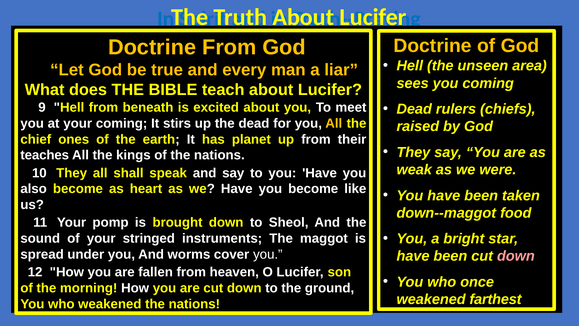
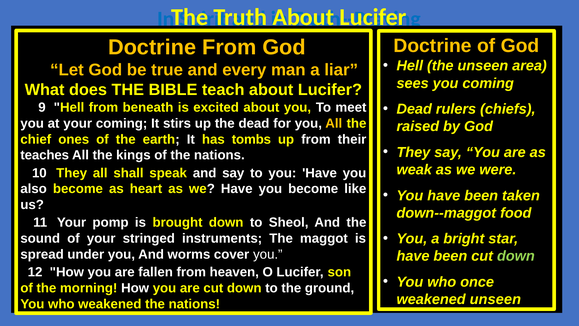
planet: planet -> tombs
down at (516, 256) colour: pink -> light green
weakened farthest: farthest -> unseen
